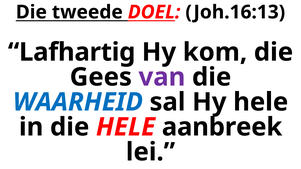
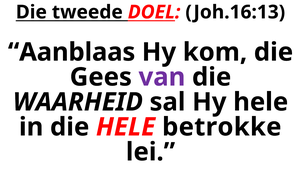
Lafhartig: Lafhartig -> Aanblaas
WAARHEID colour: blue -> black
aanbreek: aanbreek -> betrokke
